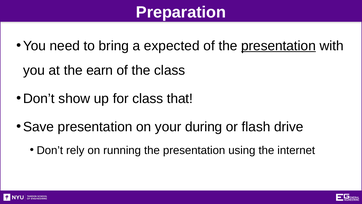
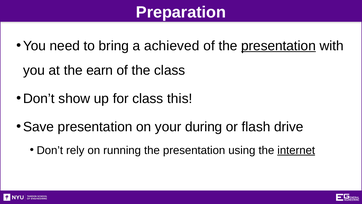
expected: expected -> achieved
that: that -> this
internet underline: none -> present
